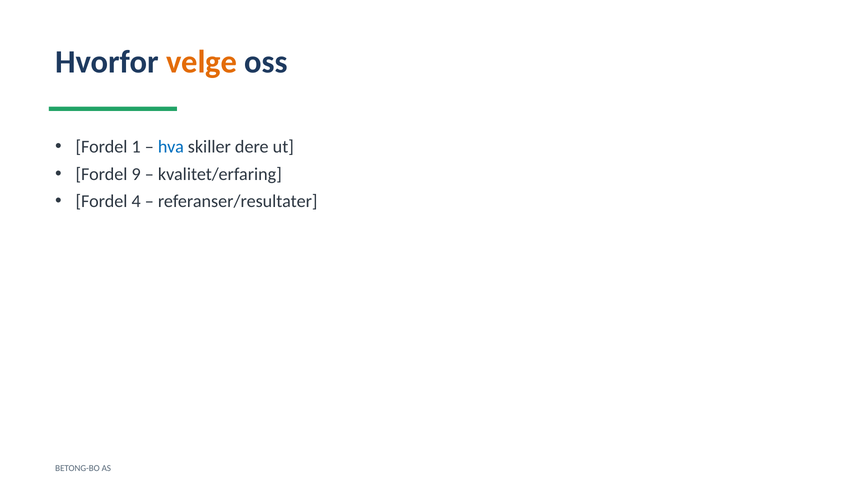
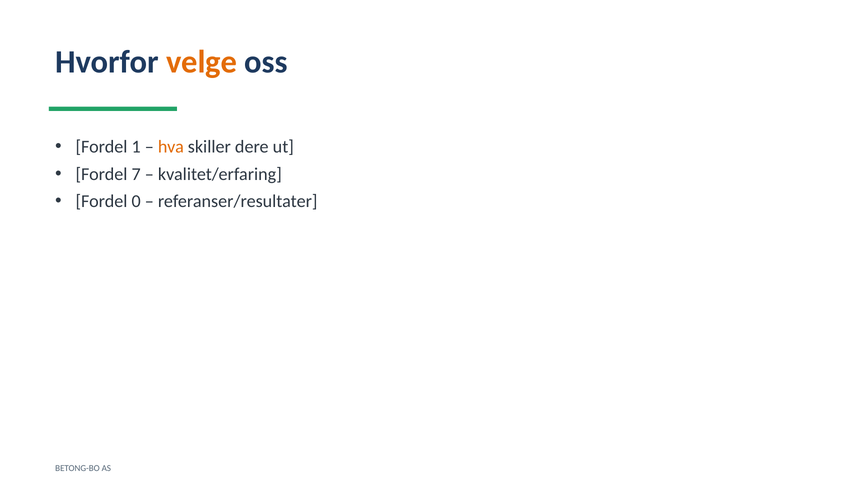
hva colour: blue -> orange
9: 9 -> 7
4: 4 -> 0
